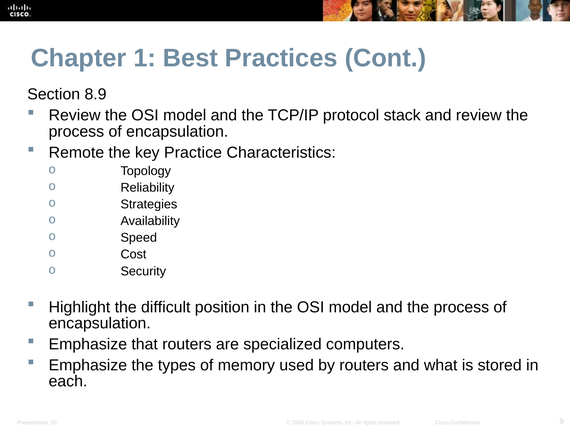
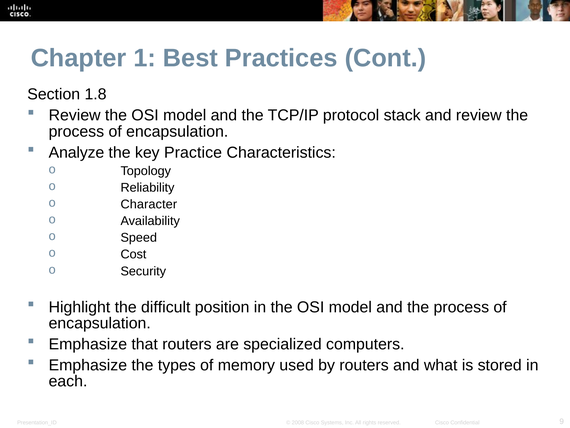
8.9: 8.9 -> 1.8
Remote: Remote -> Analyze
Strategies: Strategies -> Character
